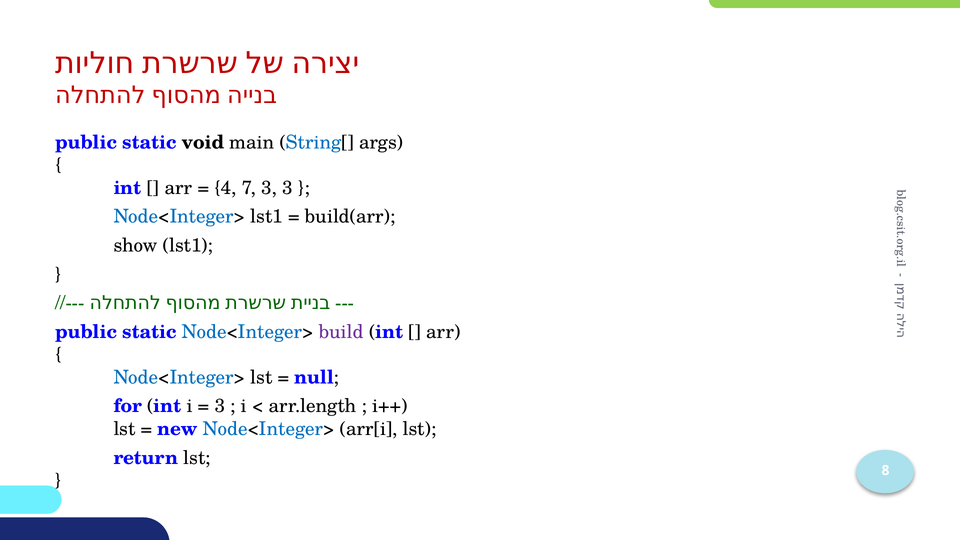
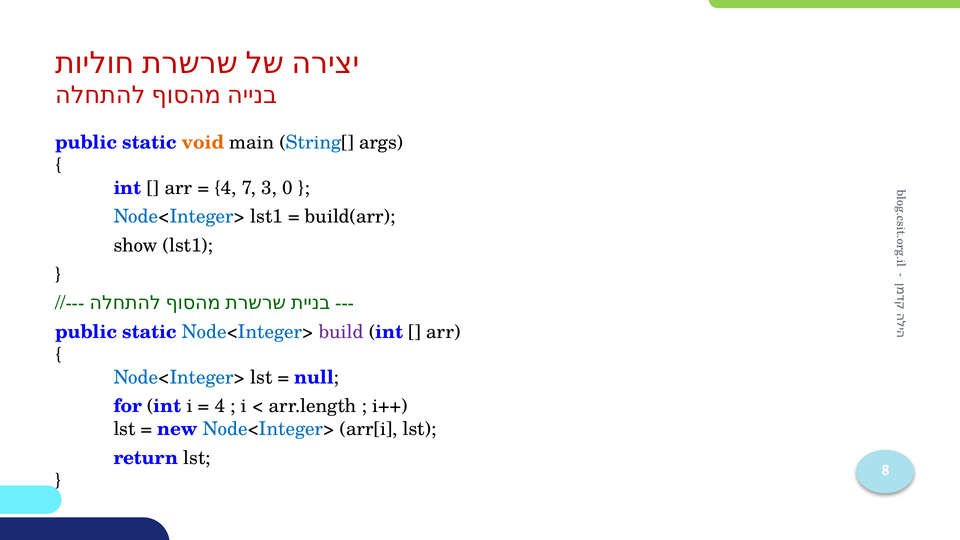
void colour: black -> orange
3 3: 3 -> 0
3 at (220, 406): 3 -> 4
